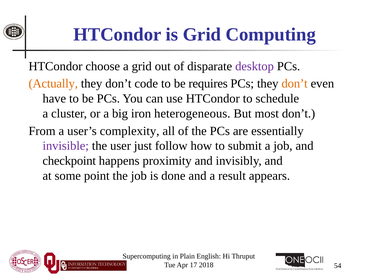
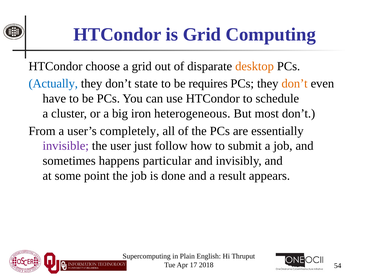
desktop colour: purple -> orange
Actually colour: orange -> blue
code: code -> state
complexity: complexity -> completely
checkpoint: checkpoint -> sometimes
proximity: proximity -> particular
